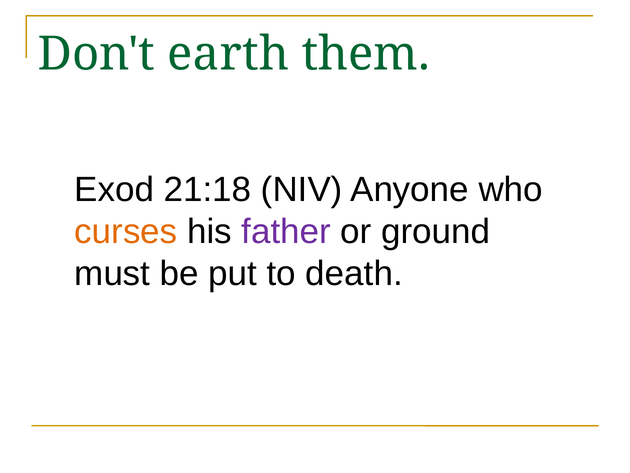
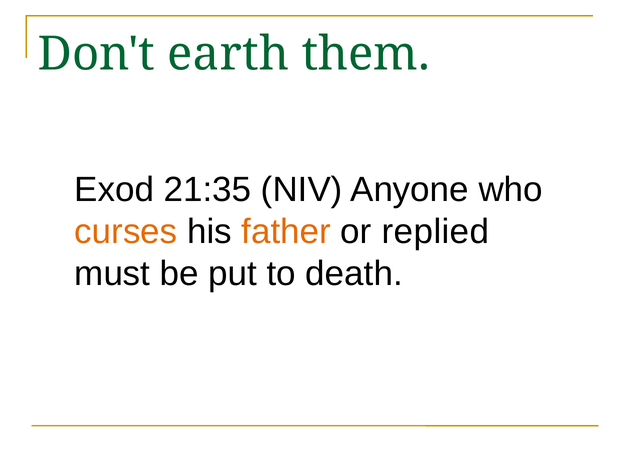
21:18: 21:18 -> 21:35
father colour: purple -> orange
ground: ground -> replied
